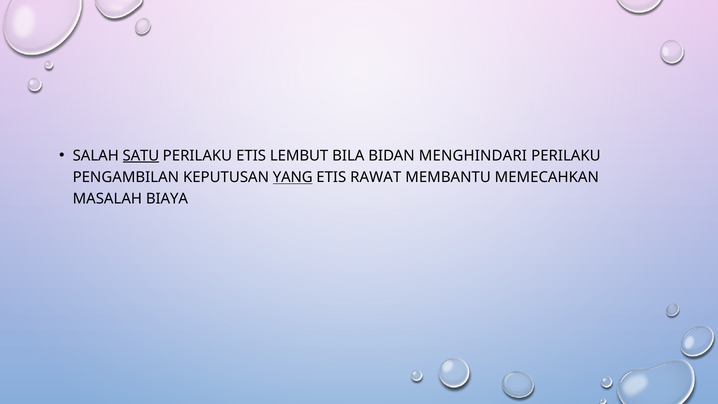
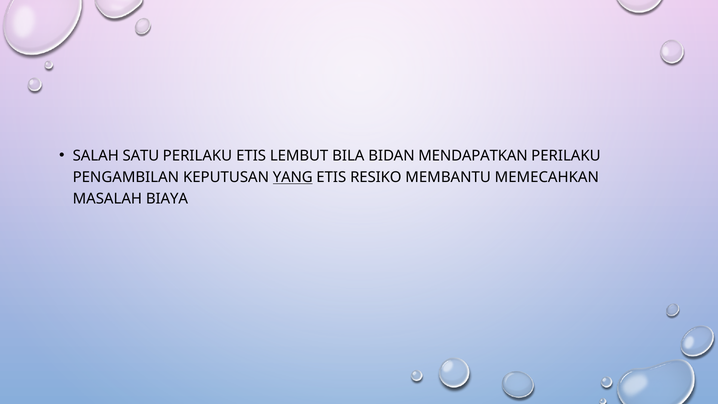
SATU underline: present -> none
MENGHINDARI: MENGHINDARI -> MENDAPATKAN
RAWAT: RAWAT -> RESIKO
